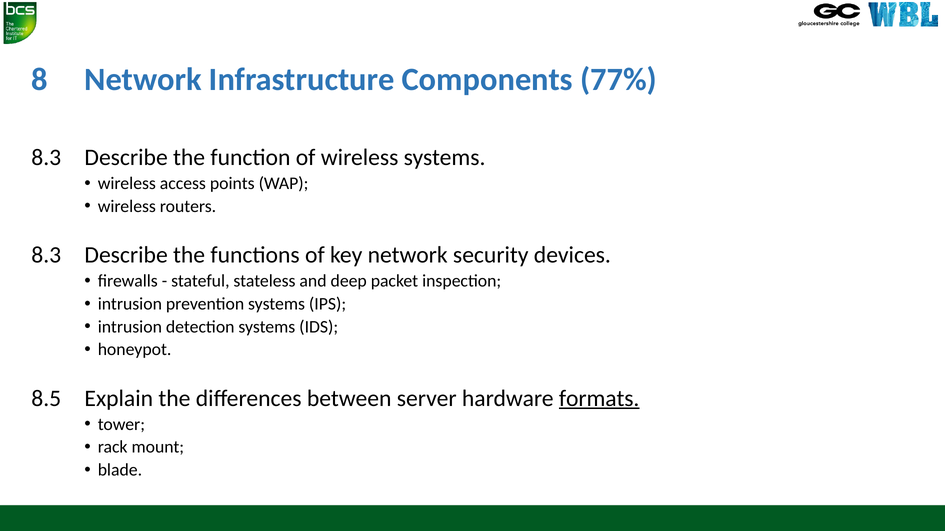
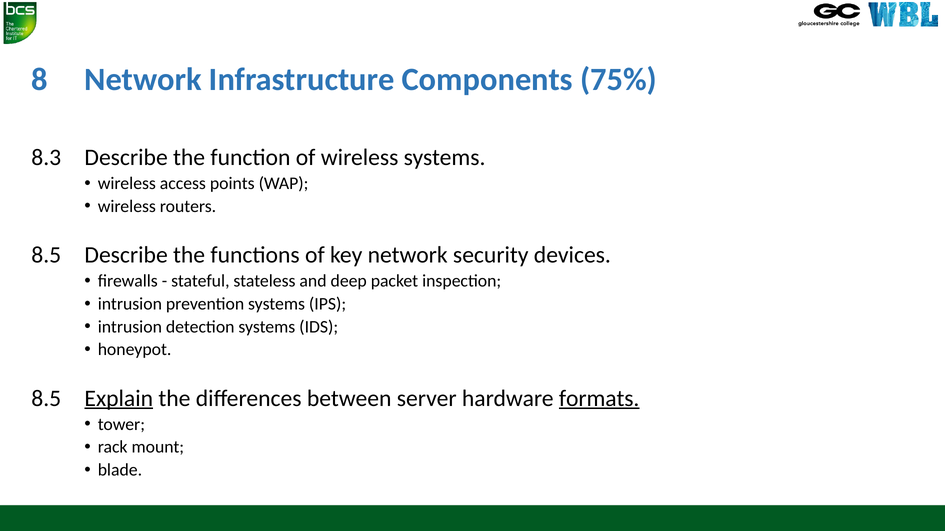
77%: 77% -> 75%
8.3 at (46, 255): 8.3 -> 8.5
Explain underline: none -> present
